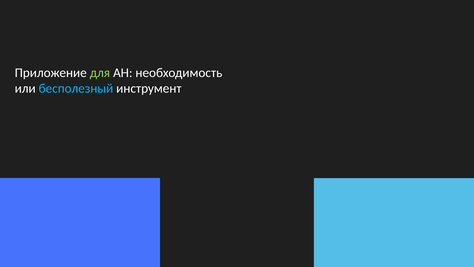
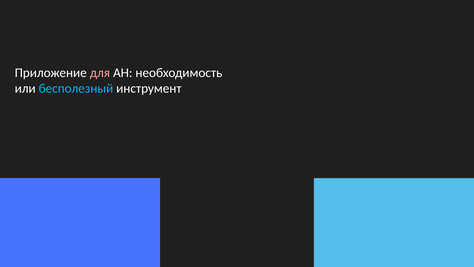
для colour: light green -> pink
